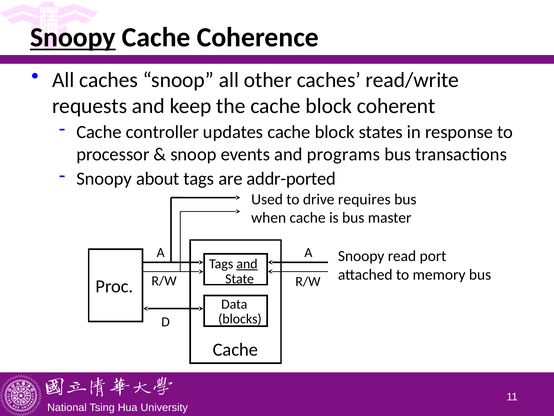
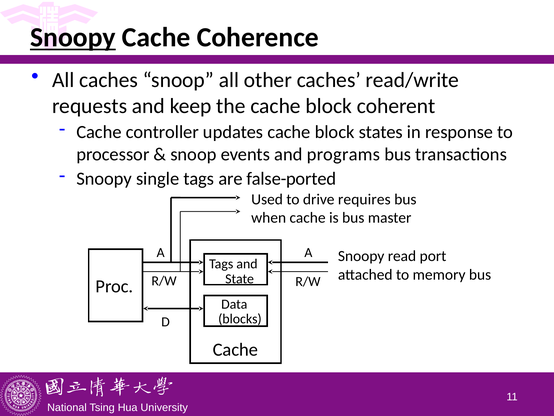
about: about -> single
addr-ported: addr-ported -> false-ported
and at (247, 264) underline: present -> none
